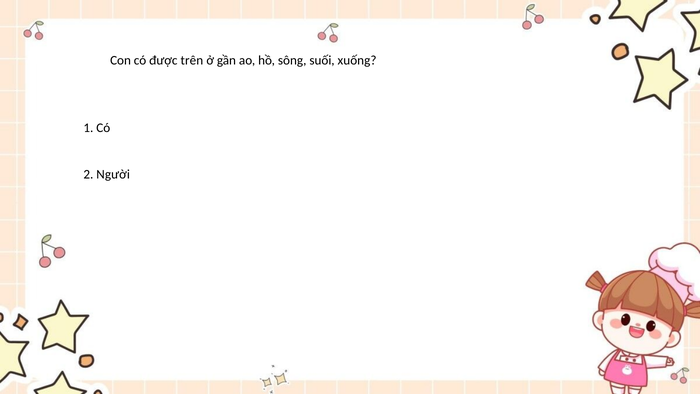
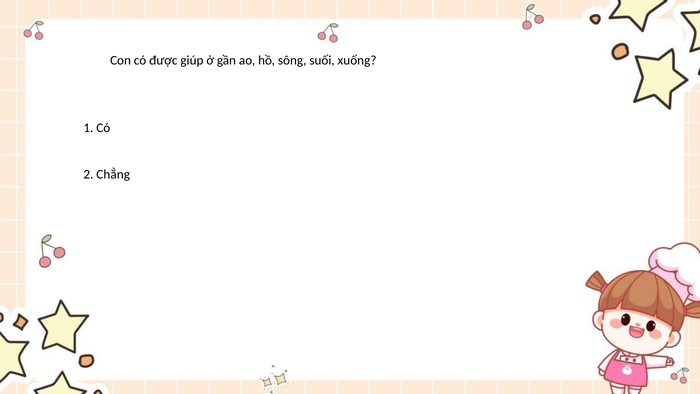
trên: trên -> giúp
Người: Người -> Chẳng
